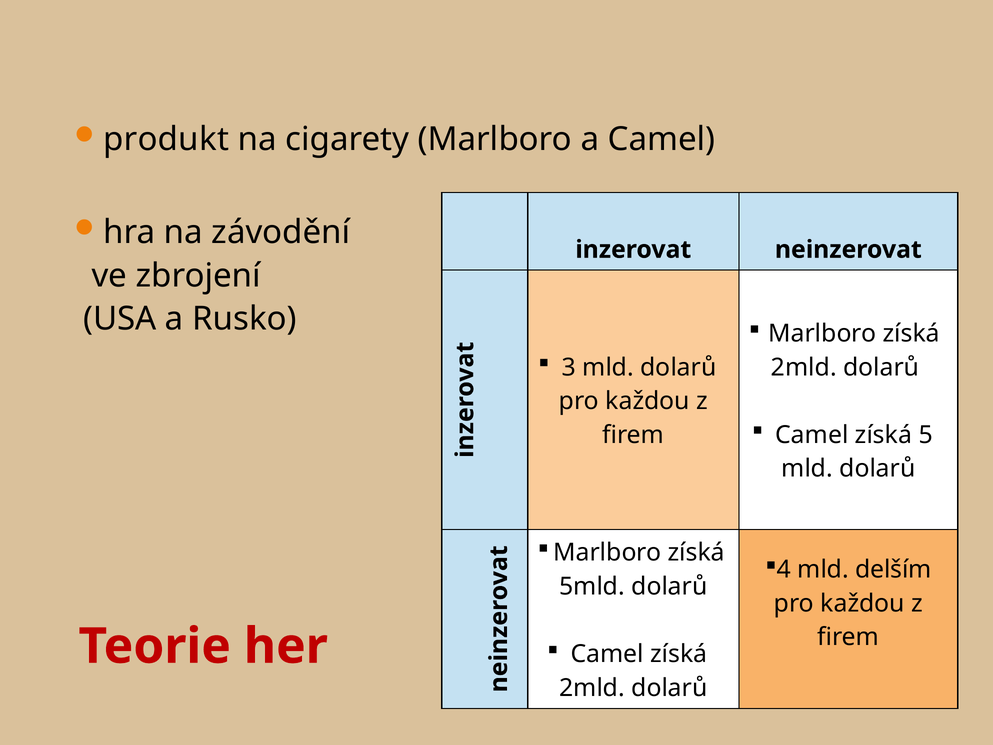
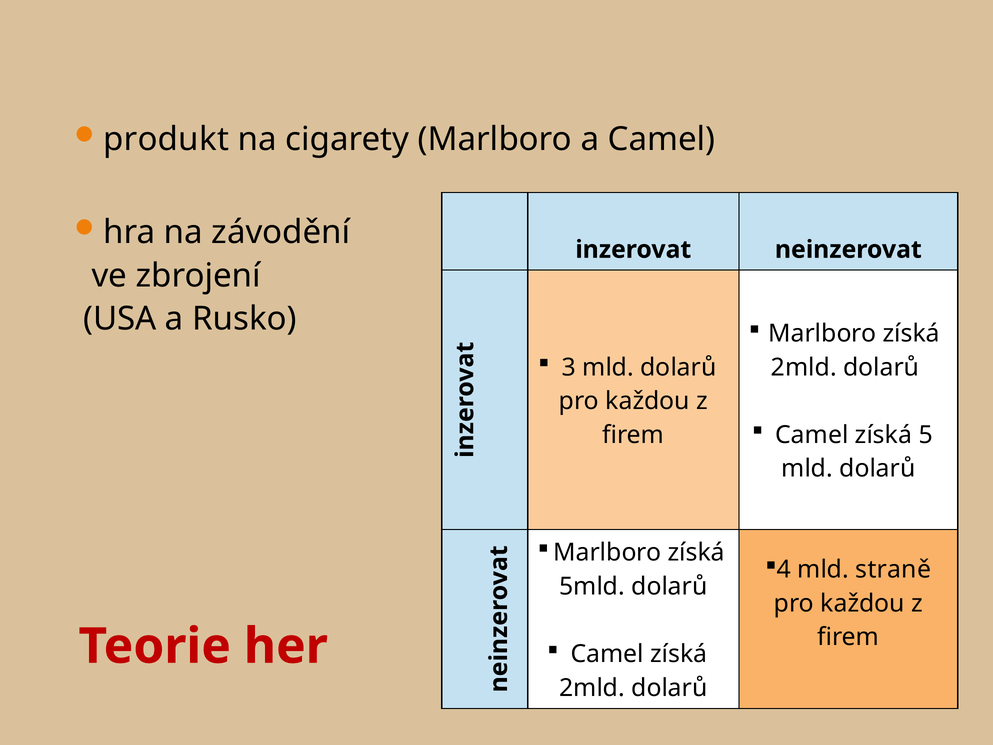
delším: delším -> straně
